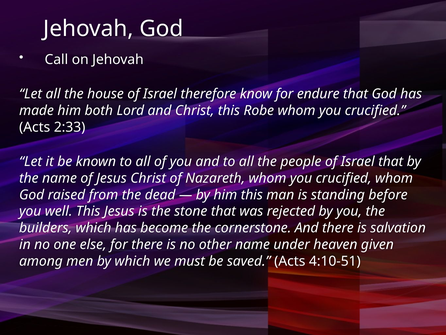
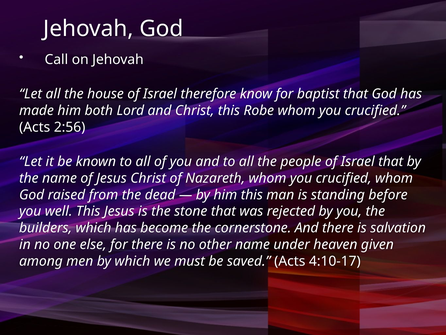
endure: endure -> baptist
2:33: 2:33 -> 2:56
4:10-51: 4:10-51 -> 4:10-17
